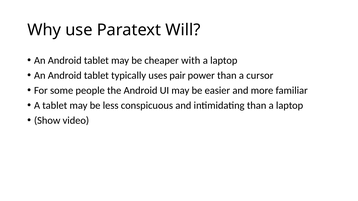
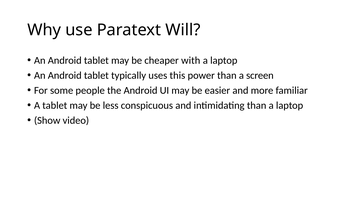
pair: pair -> this
cursor: cursor -> screen
